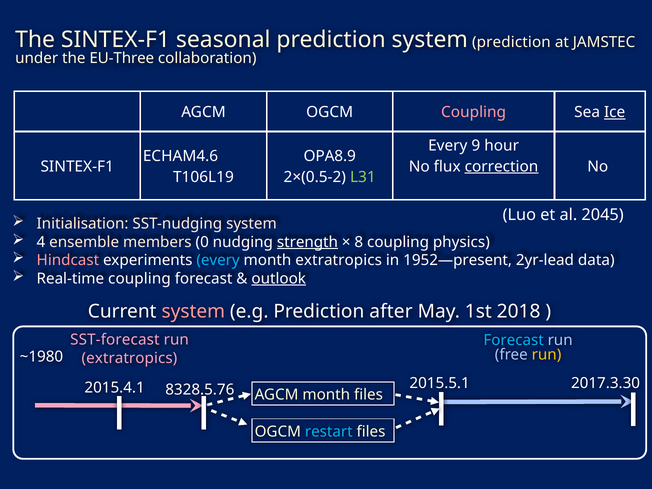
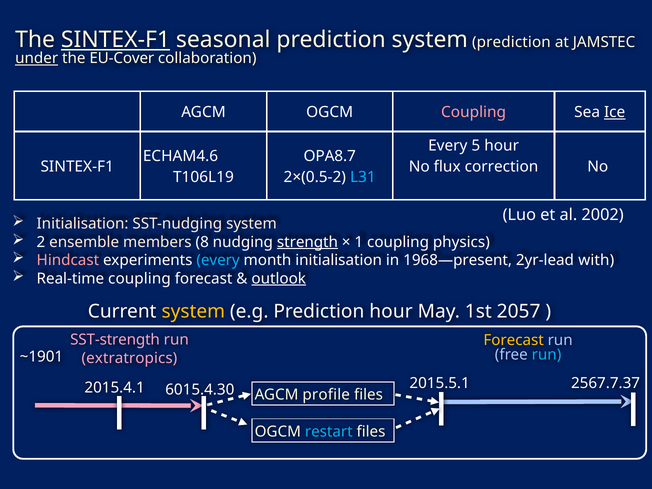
SINTEX-F1 at (115, 40) underline: none -> present
under underline: none -> present
EU-Three: EU-Three -> EU-Cover
9: 9 -> 5
OPA8.9: OPA8.9 -> OPA8.7
correction underline: present -> none
L31 colour: light green -> light blue
2045: 2045 -> 2002
4: 4 -> 2
0: 0 -> 8
8: 8 -> 1
month extratropics: extratropics -> initialisation
1952—present: 1952—present -> 1968—present
data: data -> with
system at (193, 312) colour: pink -> yellow
Prediction after: after -> hour
2018: 2018 -> 2057
SST-forecast: SST-forecast -> SST-strength
Forecast at (514, 340) colour: light blue -> yellow
run at (547, 355) colour: yellow -> light blue
~1980: ~1980 -> ~1901
2017.3.30: 2017.3.30 -> 2567.7.37
8328.5.76: 8328.5.76 -> 6015.4.30
AGCM month: month -> profile
